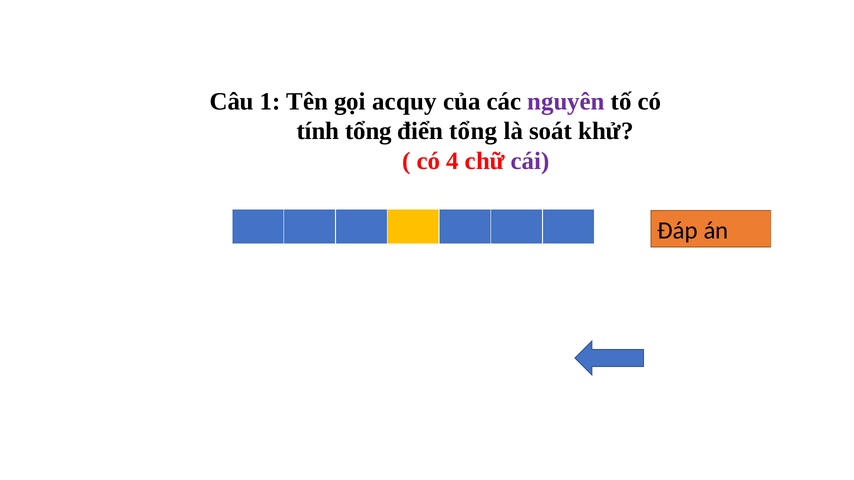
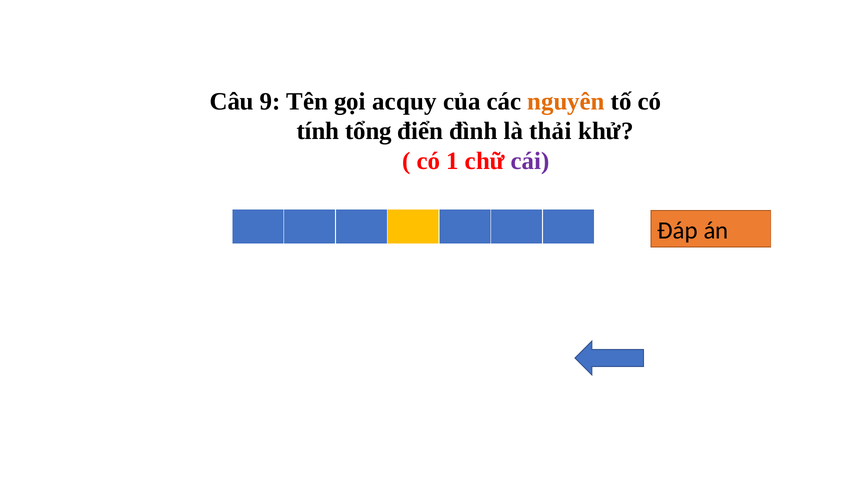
1: 1 -> 9
nguyên colour: purple -> orange
điển tổng: tổng -> đình
soát: soát -> thải
4: 4 -> 1
